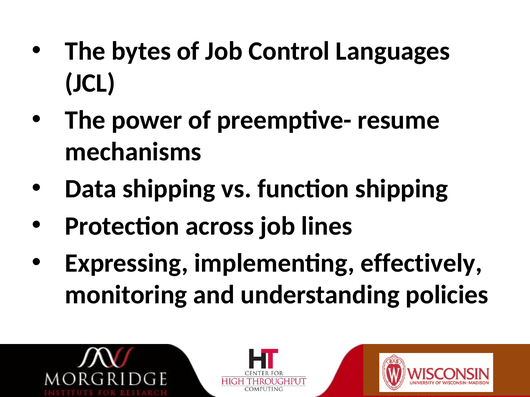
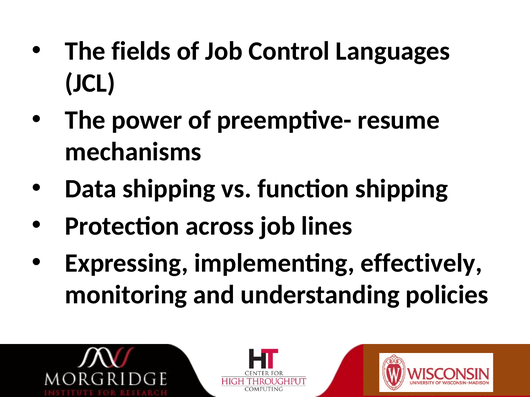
bytes: bytes -> fields
